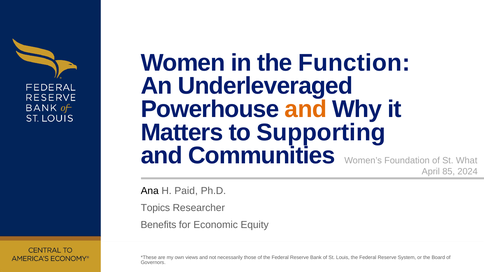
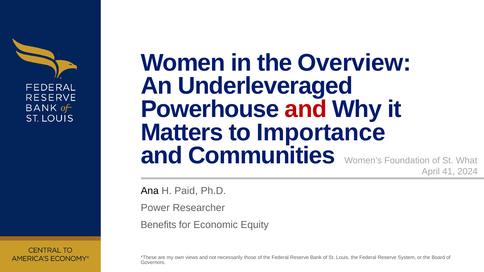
Function: Function -> Overview
and at (306, 109) colour: orange -> red
Supporting: Supporting -> Importance
85: 85 -> 41
Topics: Topics -> Power
